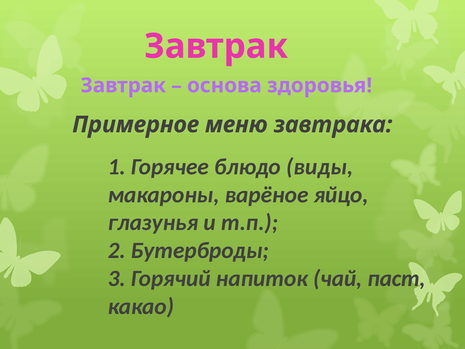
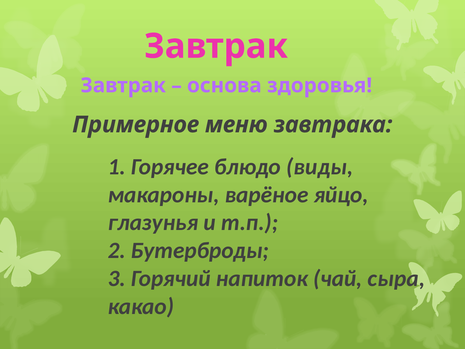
паст: паст -> сыра
